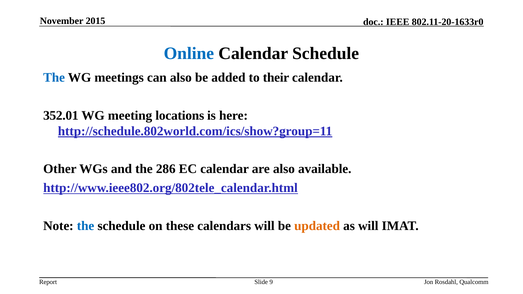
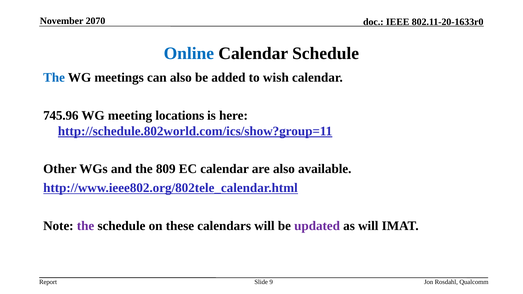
2015: 2015 -> 2070
their: their -> wish
352.01: 352.01 -> 745.96
286: 286 -> 809
the at (86, 226) colour: blue -> purple
updated colour: orange -> purple
